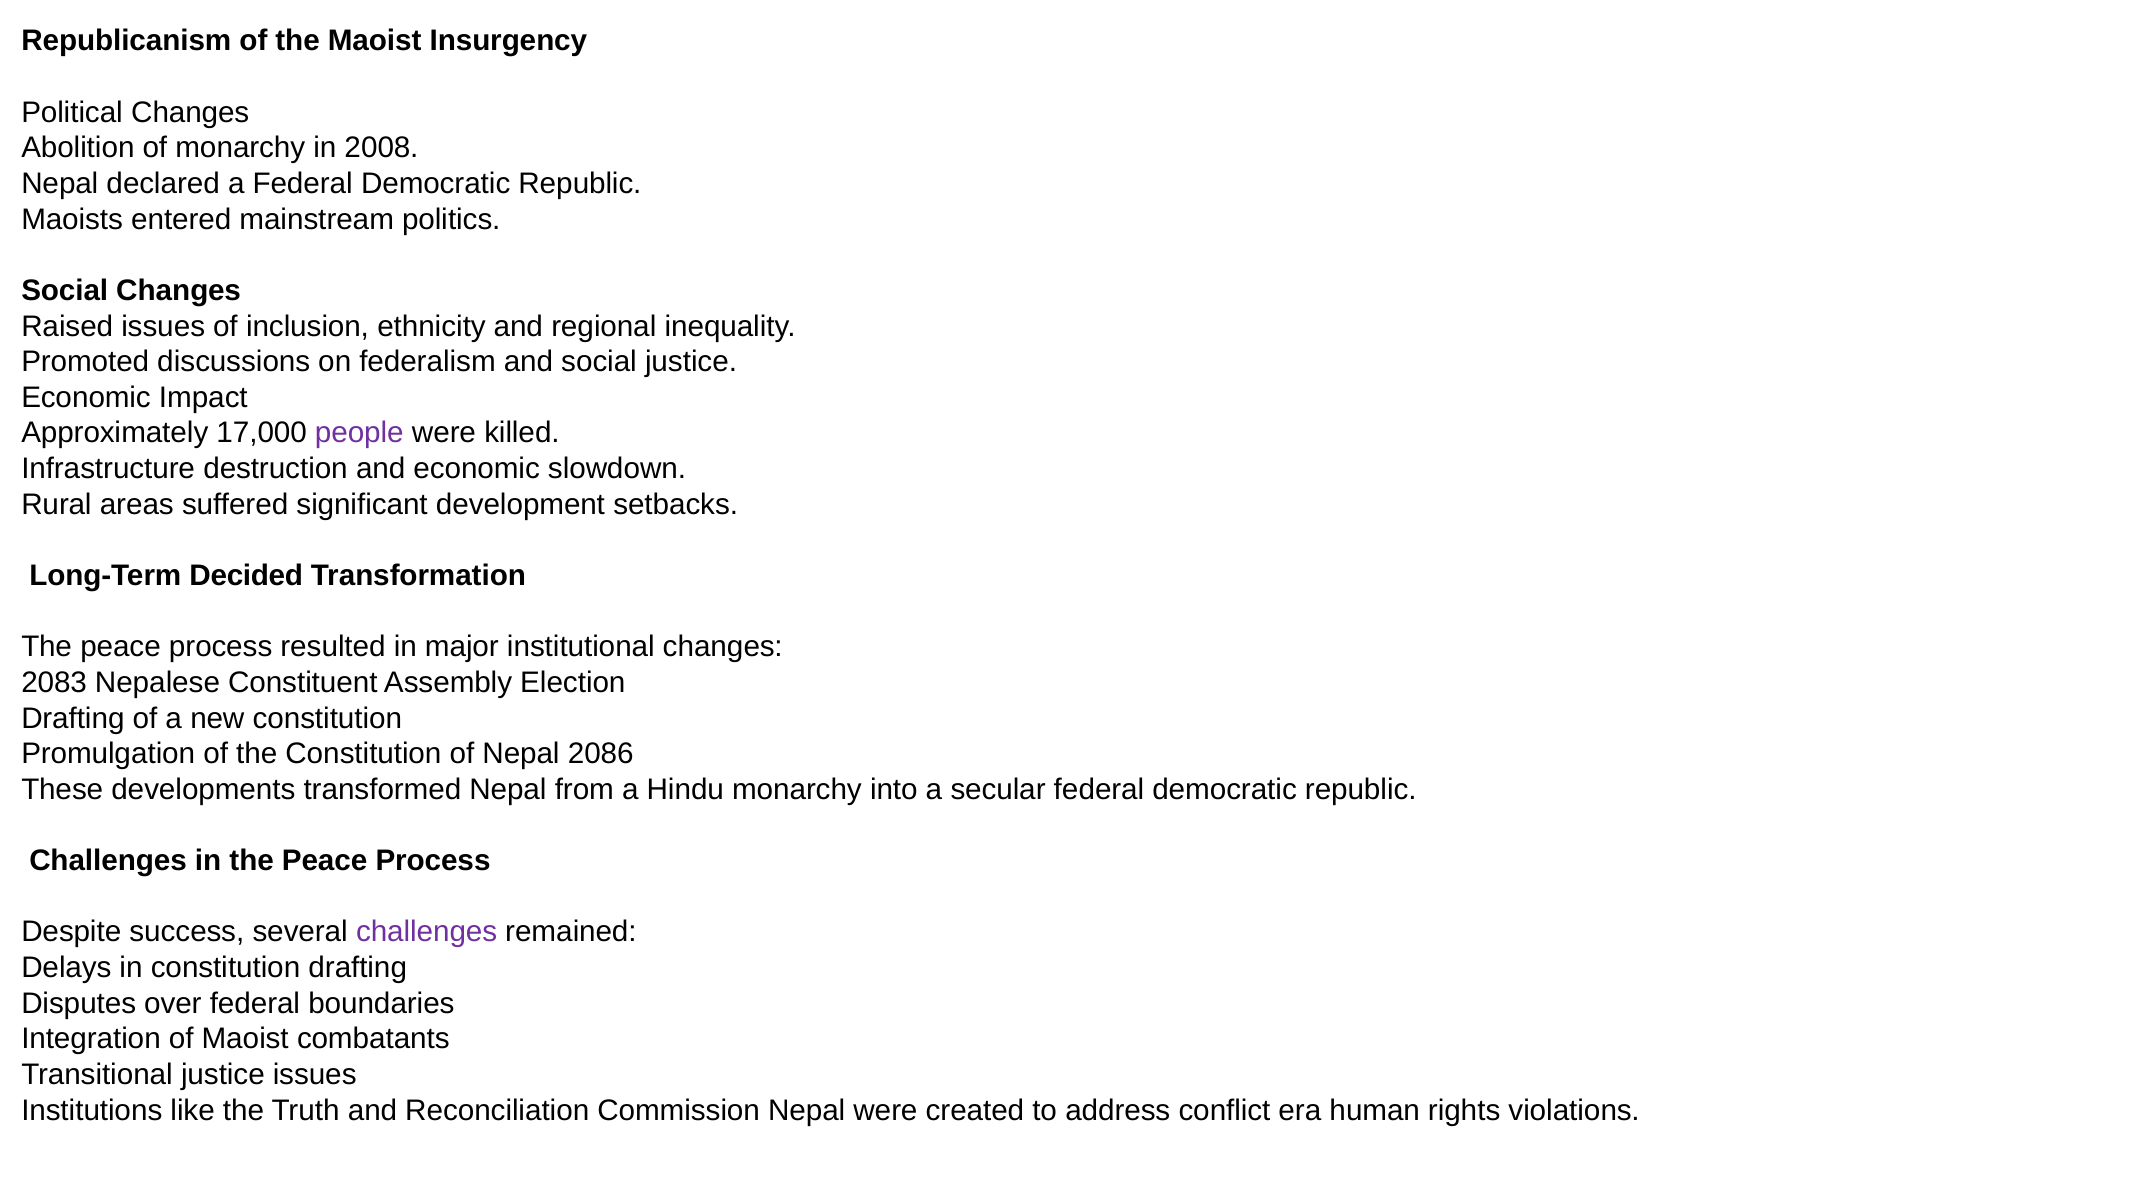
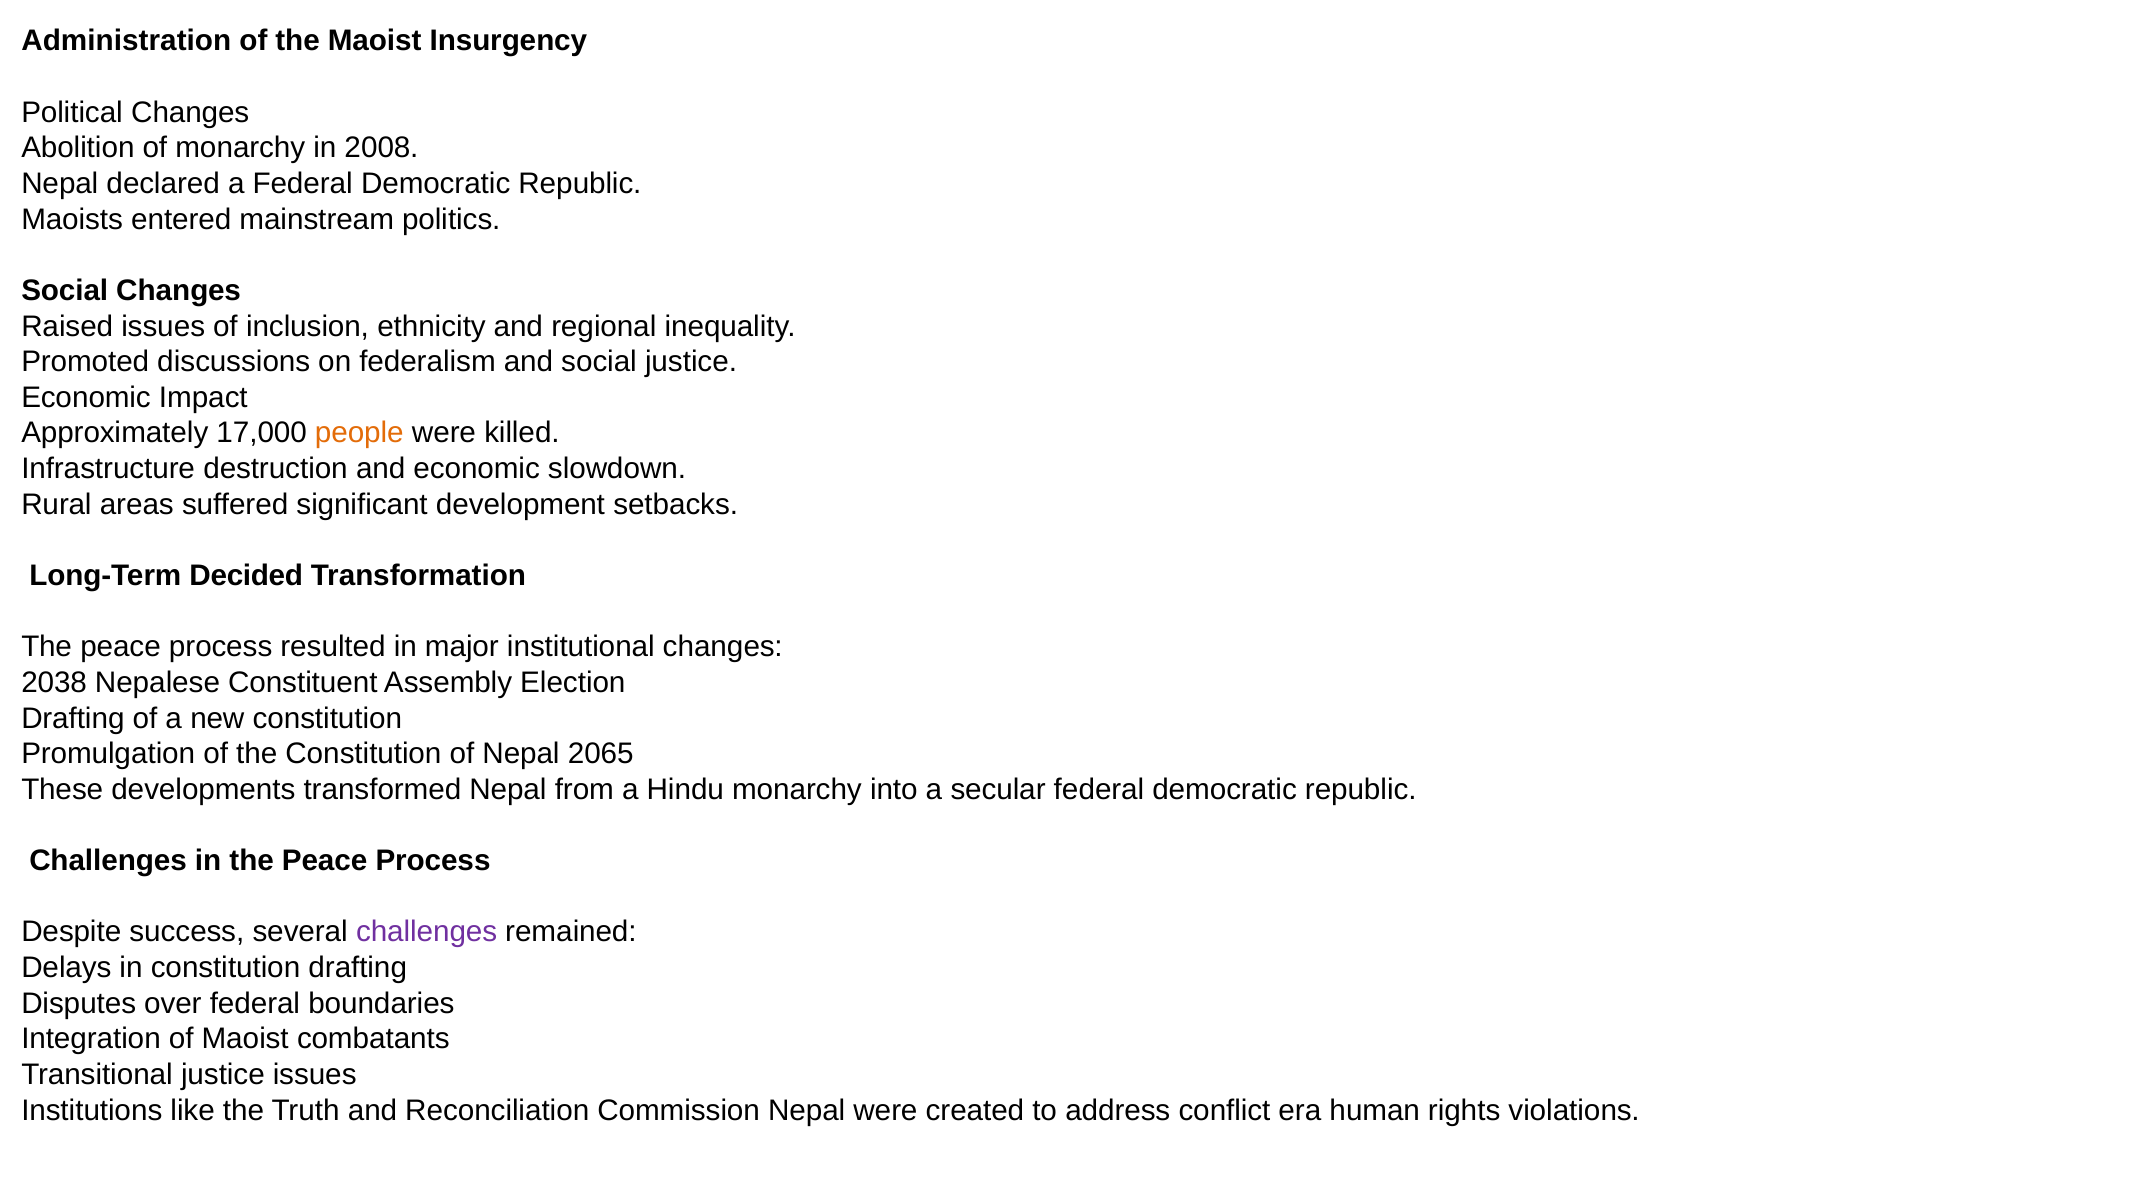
Republicanism: Republicanism -> Administration
people colour: purple -> orange
2083: 2083 -> 2038
2086: 2086 -> 2065
